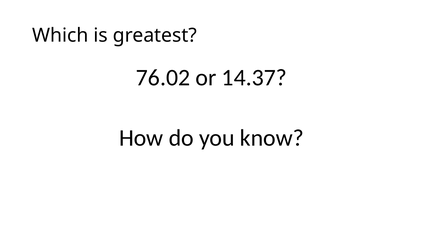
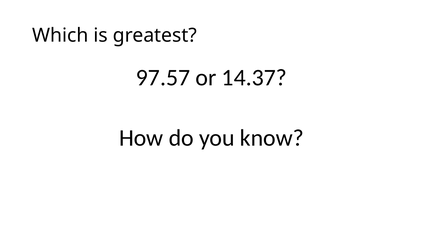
76.02: 76.02 -> 97.57
